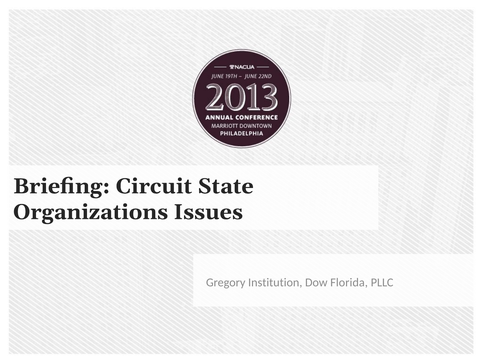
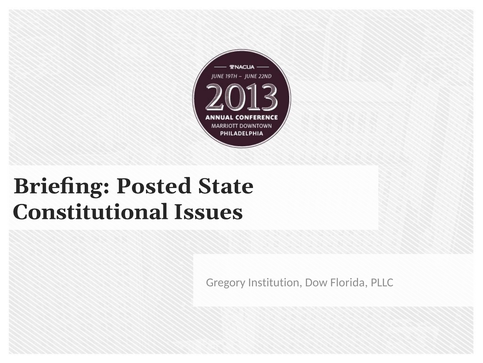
Circuit: Circuit -> Posted
Organizations: Organizations -> Constitutional
